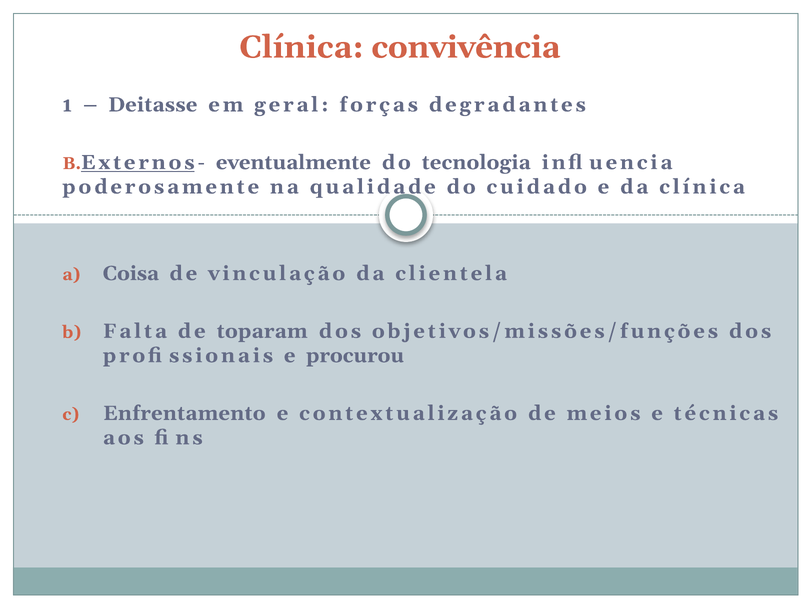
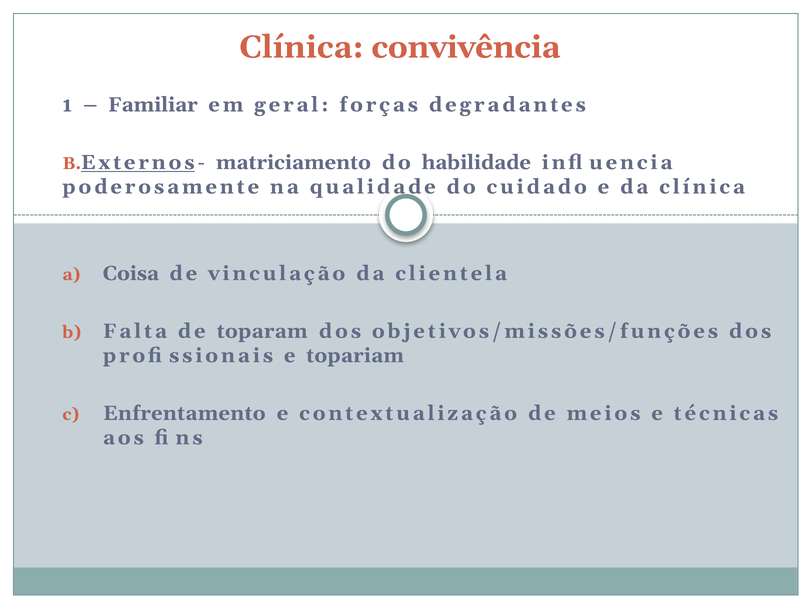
Deitasse: Deitasse -> Familiar
eventualmente: eventualmente -> matriciamento
tecnologia: tecnologia -> habilidade
procurou: procurou -> topariam
